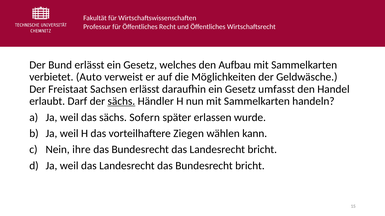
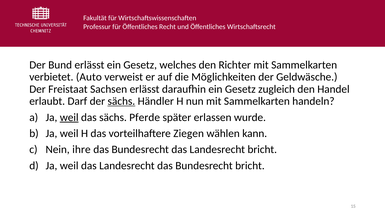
Aufbau: Aufbau -> Richter
umfasst: umfasst -> zugleich
weil at (69, 118) underline: none -> present
Sofern: Sofern -> Pferde
